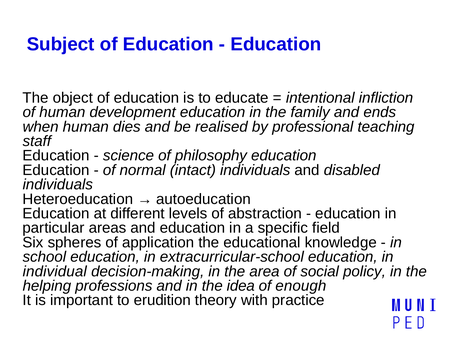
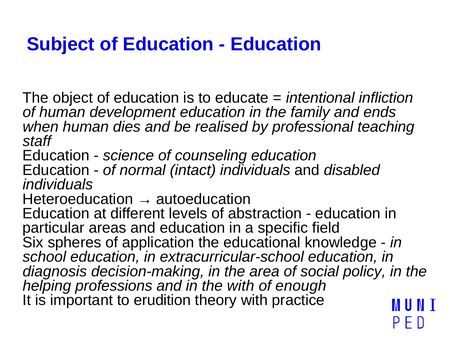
philosophy: philosophy -> counseling
individual: individual -> diagnosis
the idea: idea -> with
